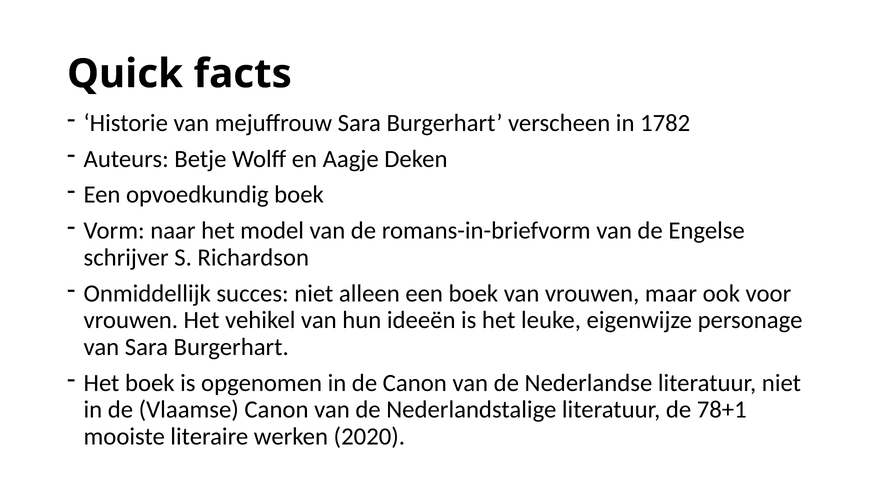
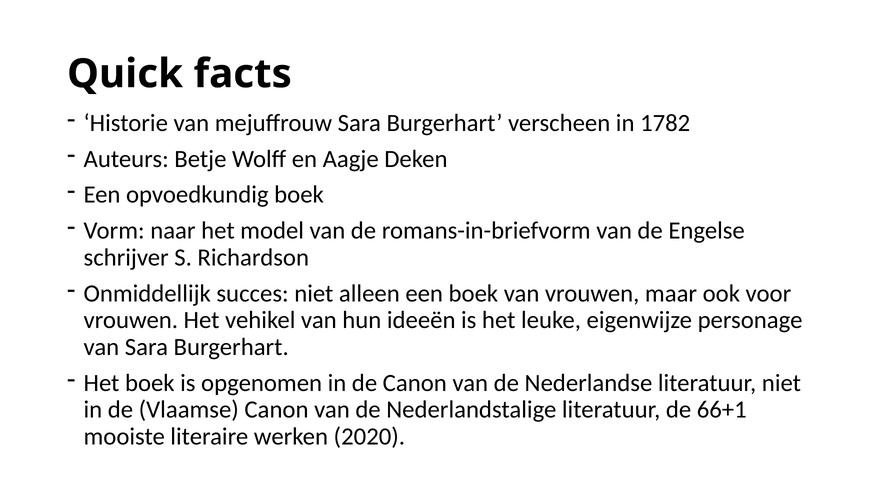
78+1: 78+1 -> 66+1
